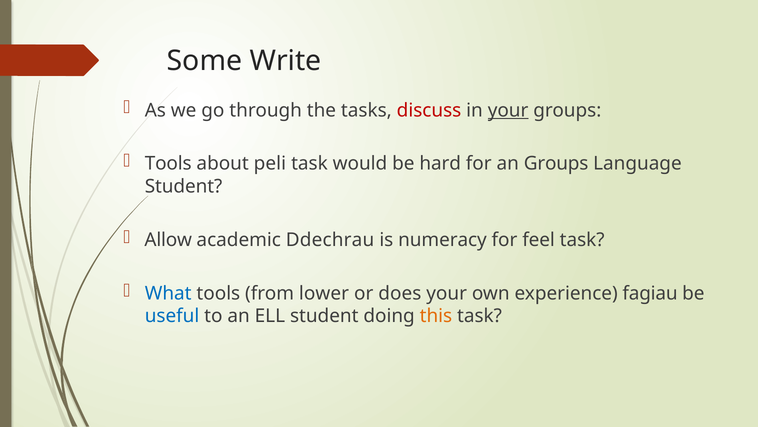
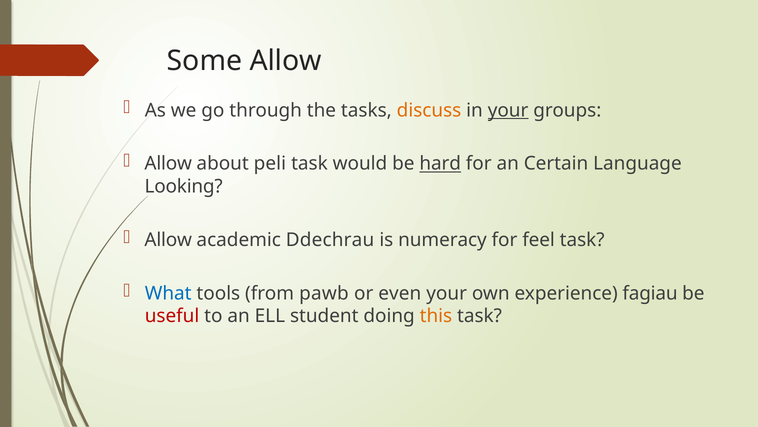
Some Write: Write -> Allow
discuss colour: red -> orange
Tools at (168, 163): Tools -> Allow
hard underline: none -> present
an Groups: Groups -> Certain
Student at (184, 186): Student -> Looking
lower: lower -> pawb
does: does -> even
useful colour: blue -> red
